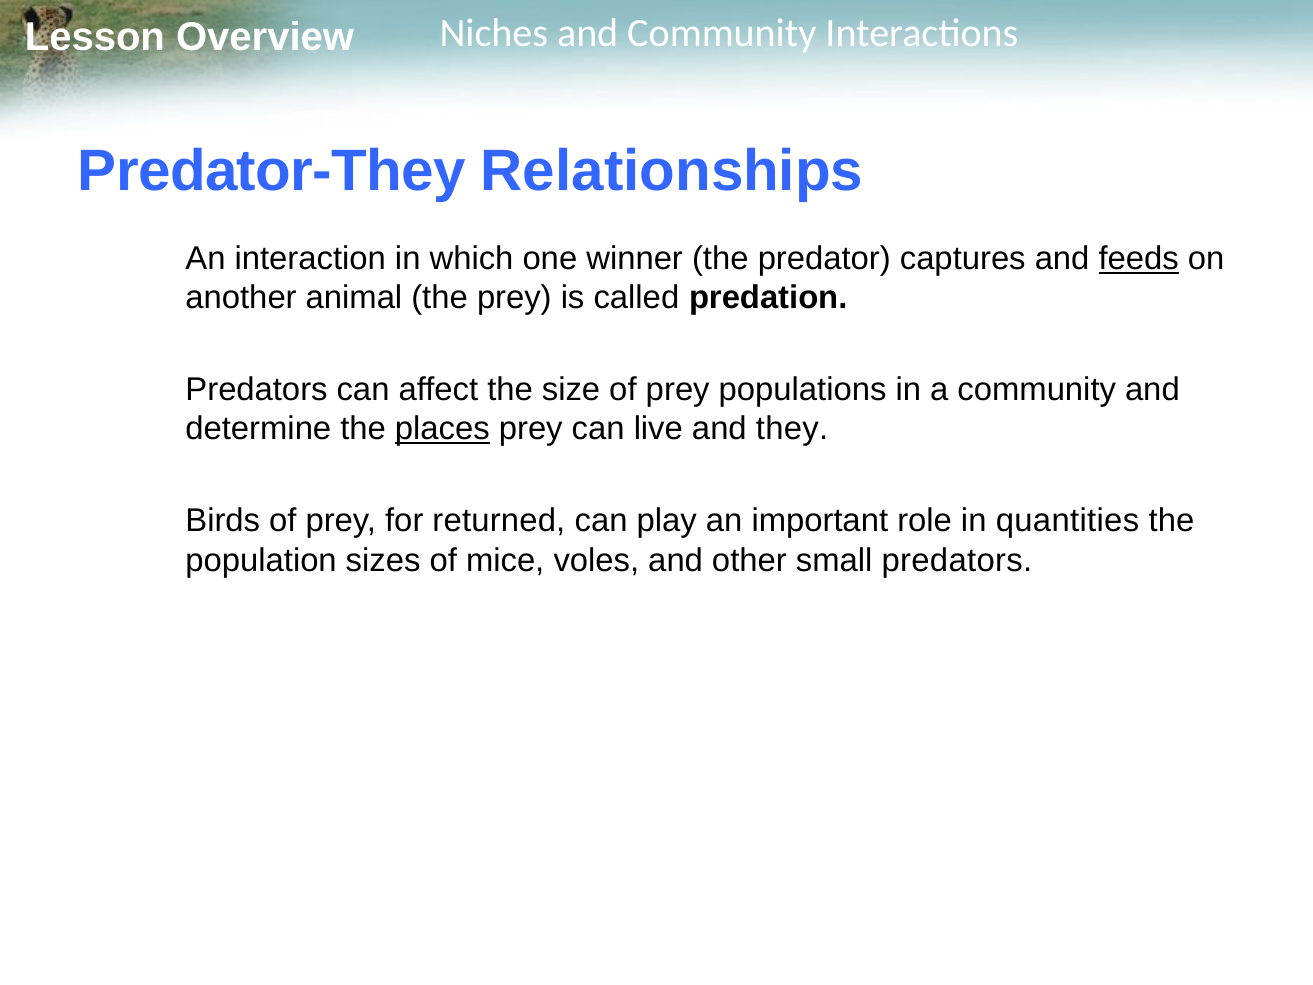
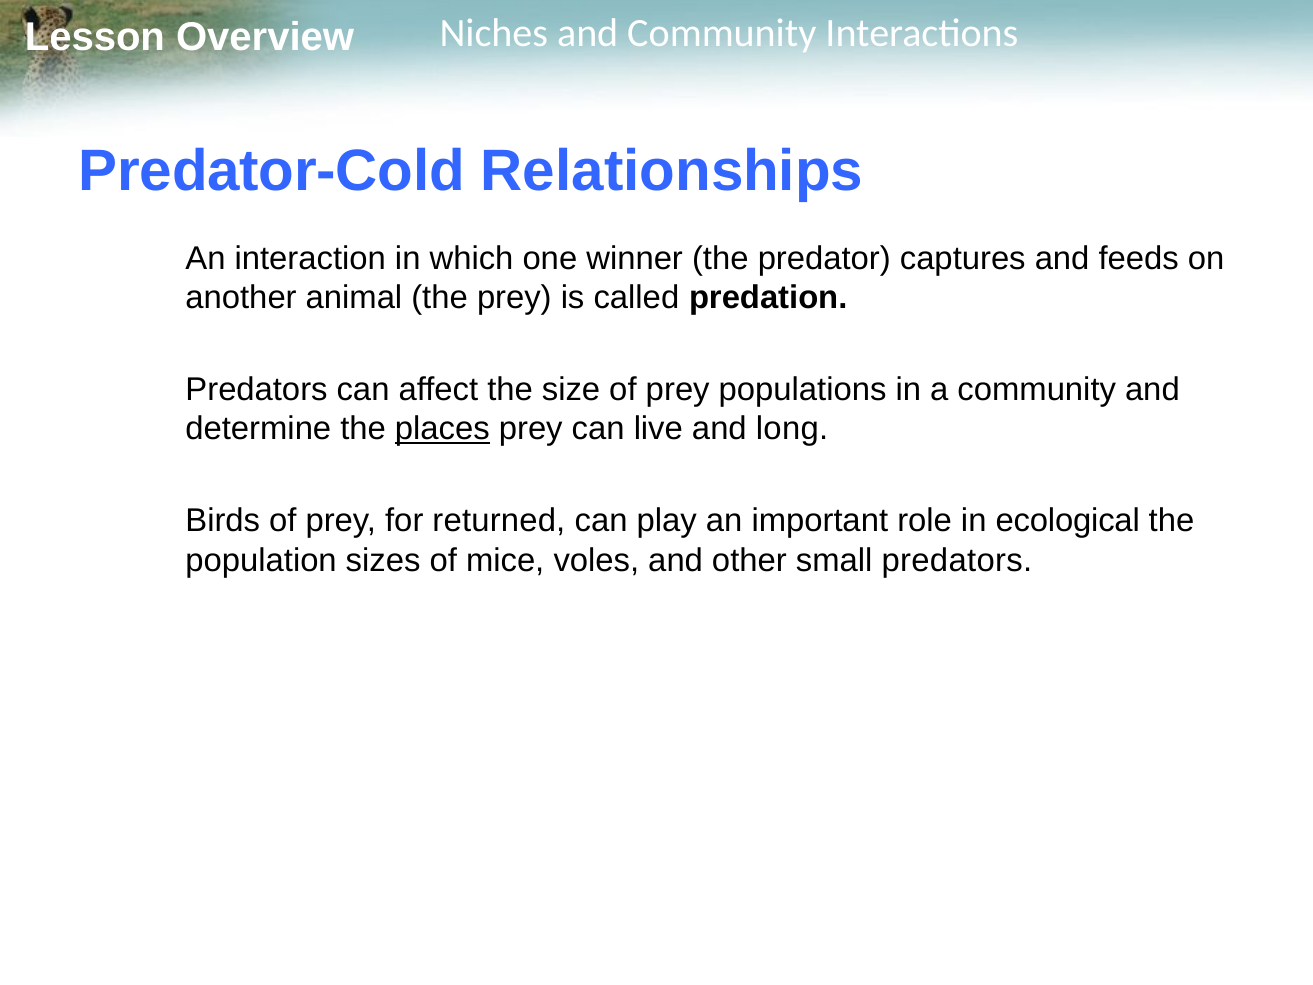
Predator-They: Predator-They -> Predator-Cold
feeds underline: present -> none
they: they -> long
quantities: quantities -> ecological
